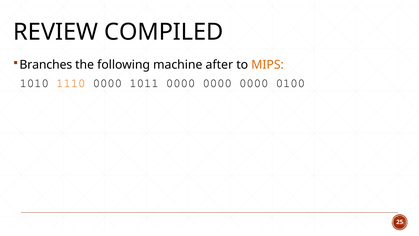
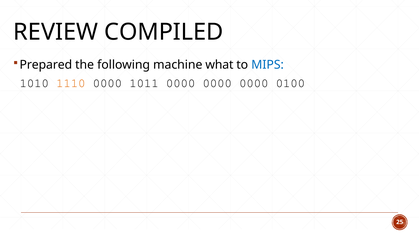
Branches: Branches -> Prepared
after: after -> what
MIPS colour: orange -> blue
